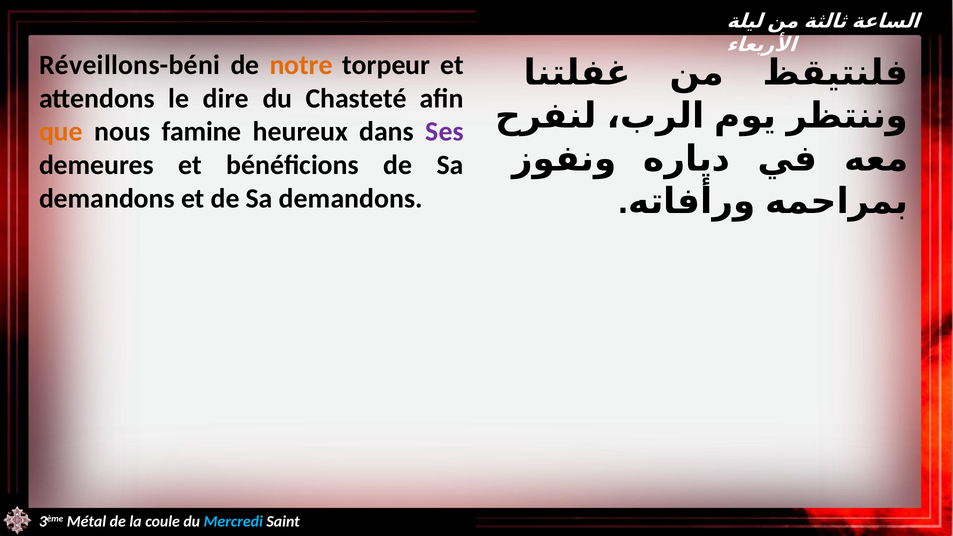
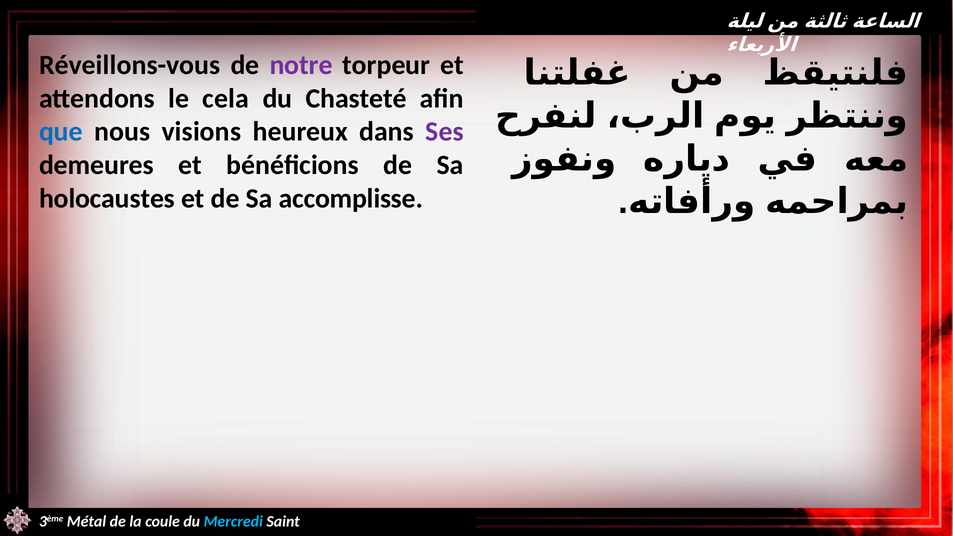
Réveillons-béni: Réveillons-béni -> Réveillons-vous
notre colour: orange -> purple
dire: dire -> cela
que colour: orange -> blue
famine: famine -> visions
demandons at (107, 199): demandons -> holocaustes
et de Sa demandons: demandons -> accomplisse
